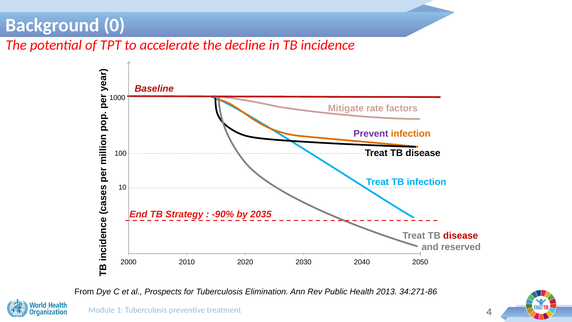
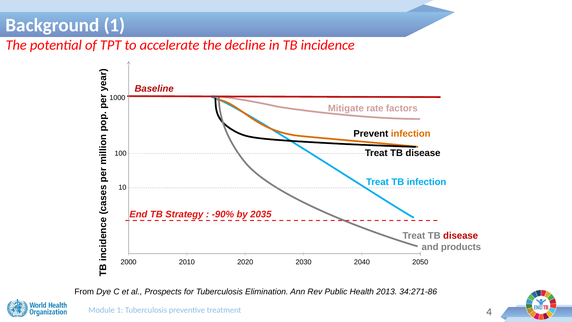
Background 0: 0 -> 1
Prevent colour: purple -> black
reserved: reserved -> products
